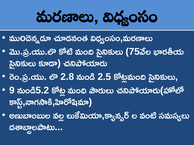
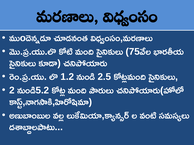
2.8: 2.8 -> 1.2
9: 9 -> 2
